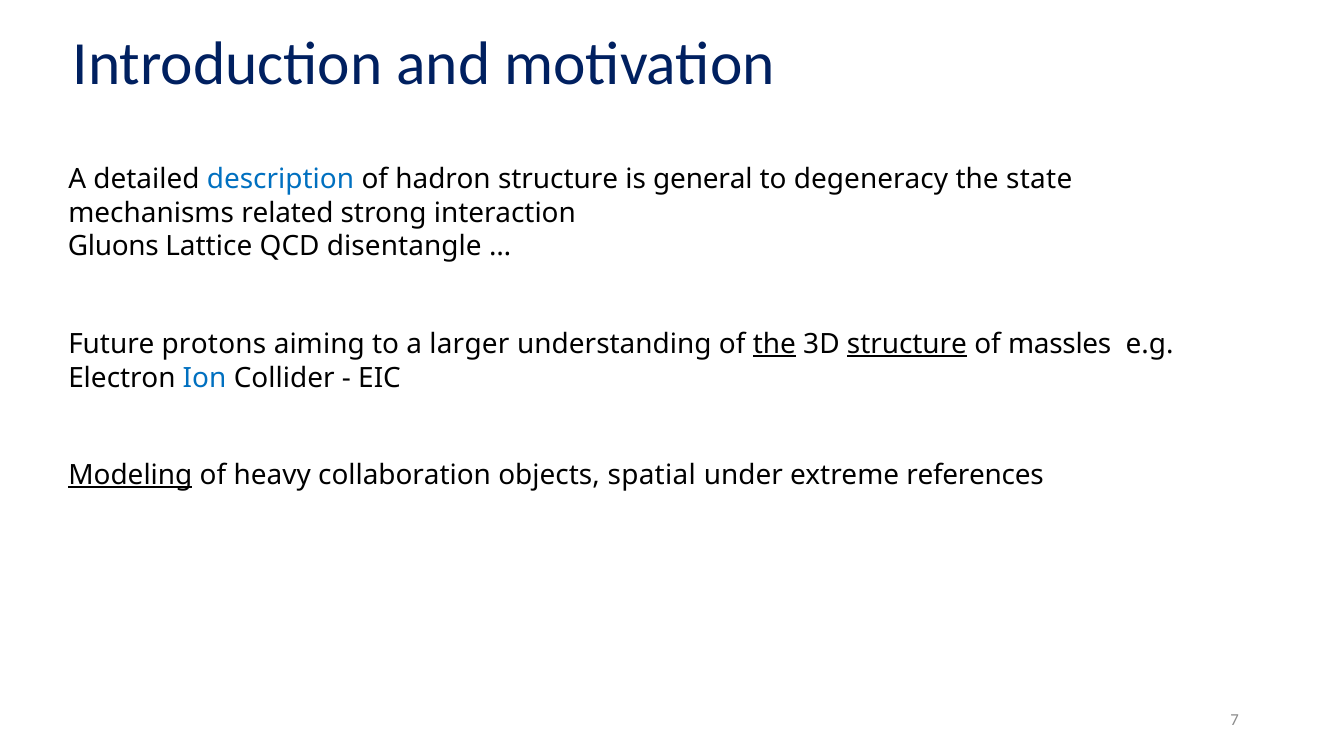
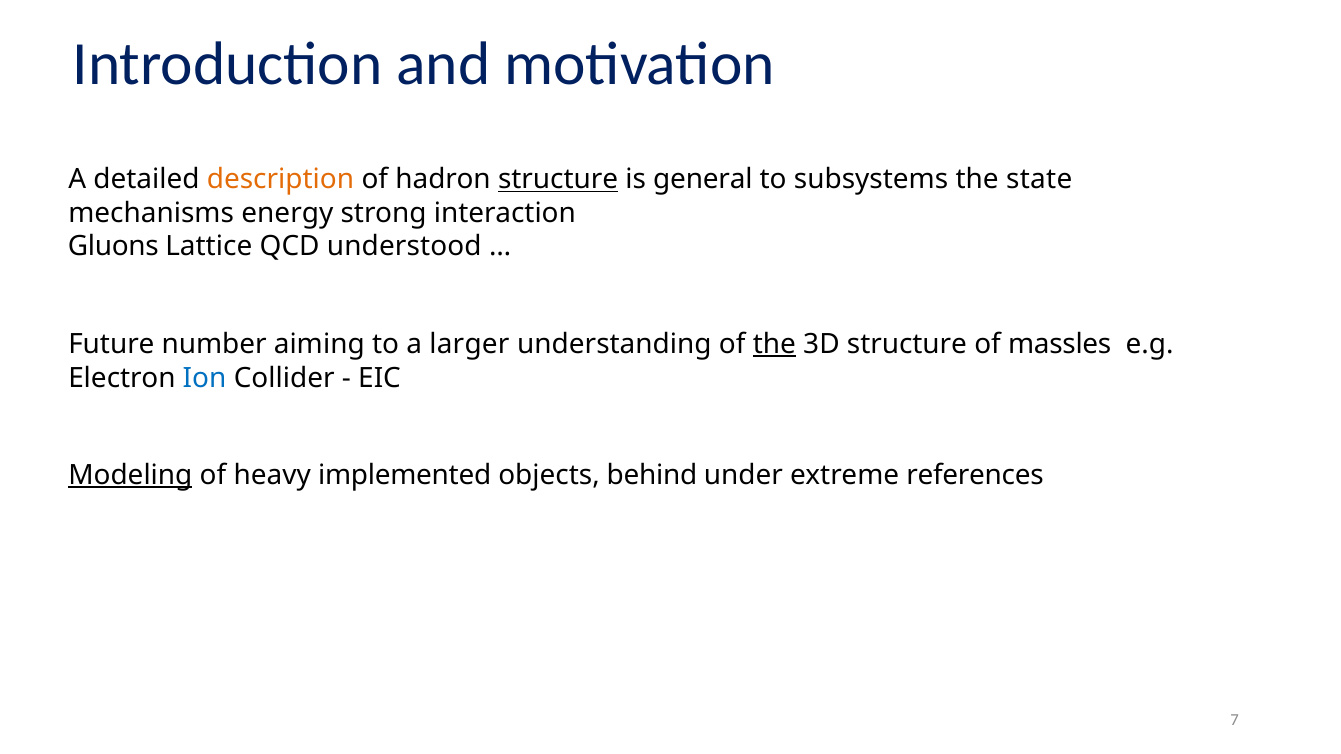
description colour: blue -> orange
structure at (558, 179) underline: none -> present
degeneracy: degeneracy -> subsystems
related: related -> energy
disentangle: disentangle -> understood
protons: protons -> number
structure at (907, 344) underline: present -> none
collaboration: collaboration -> implemented
spatial: spatial -> behind
